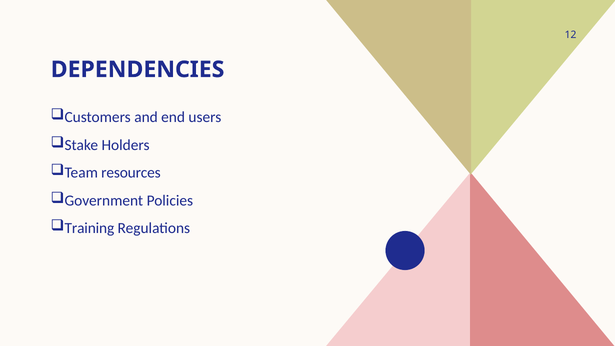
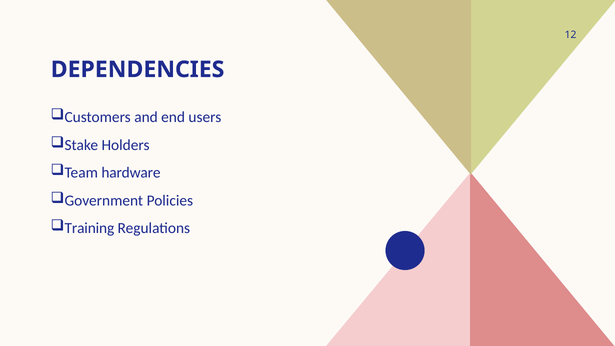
resources: resources -> hardware
